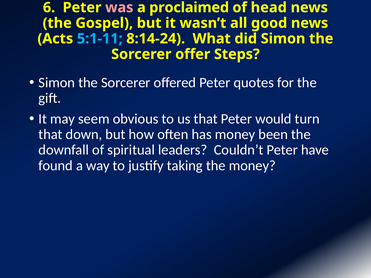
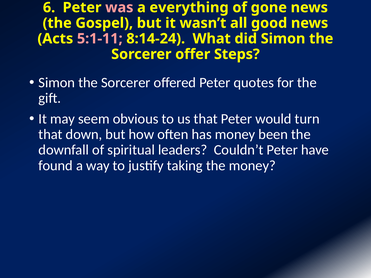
proclaimed: proclaimed -> everything
head: head -> gone
5:1-11 colour: light blue -> pink
